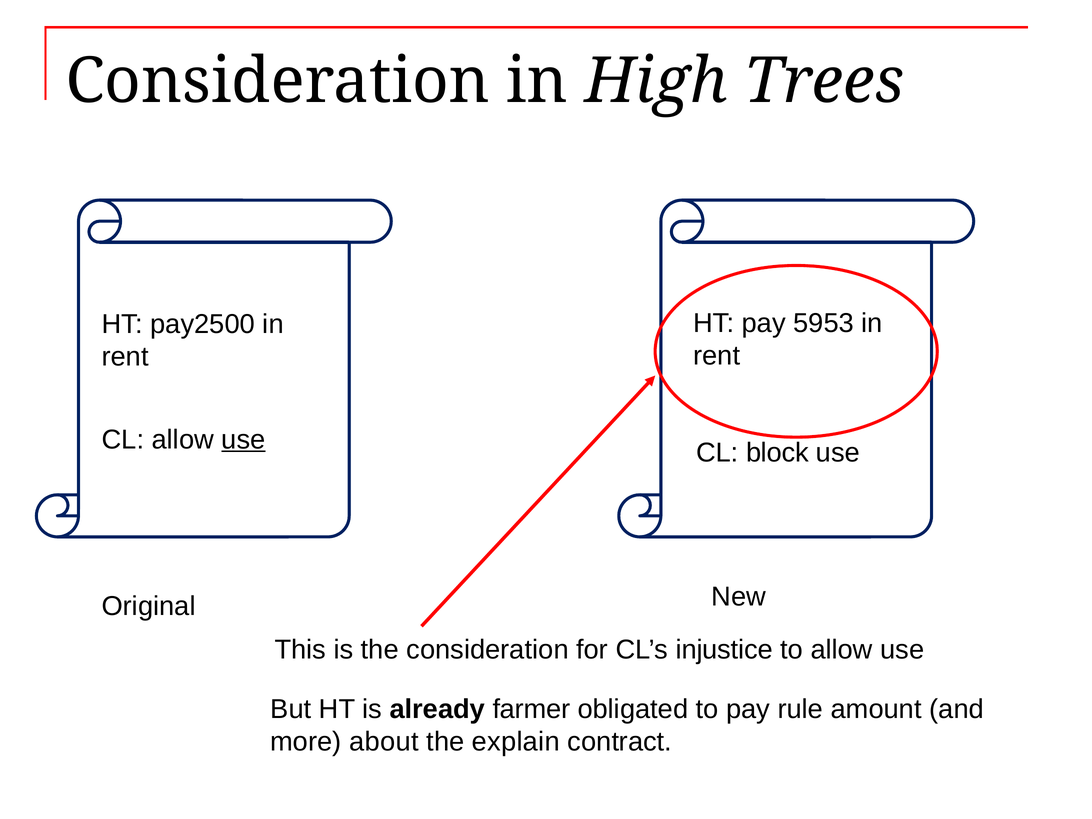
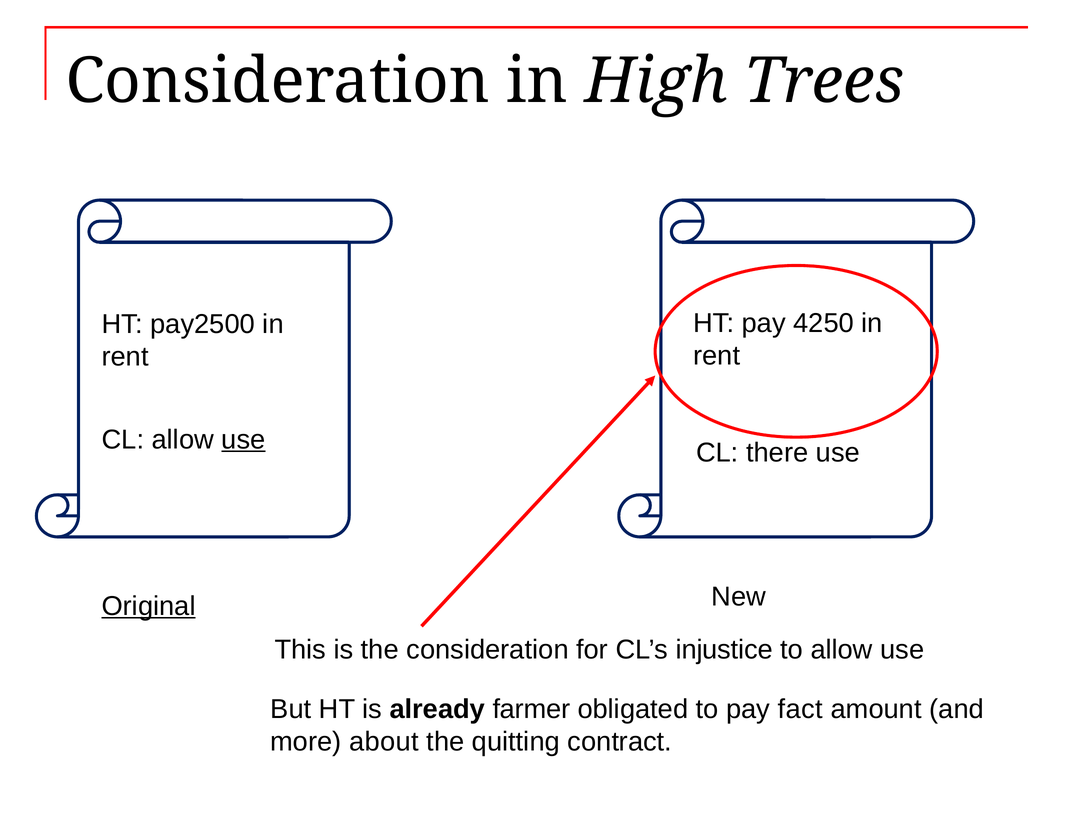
5953: 5953 -> 4250
block: block -> there
Original underline: none -> present
rule: rule -> fact
explain: explain -> quitting
